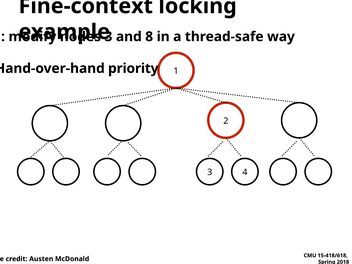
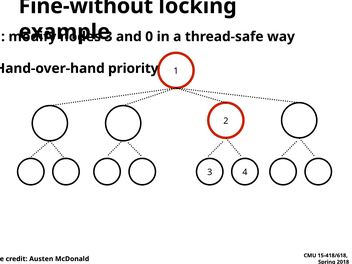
Fine-context: Fine-context -> Fine-without
8: 8 -> 0
